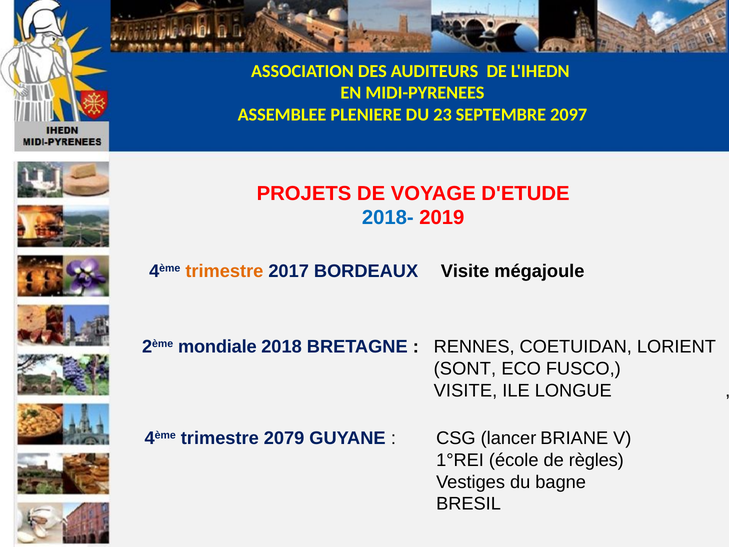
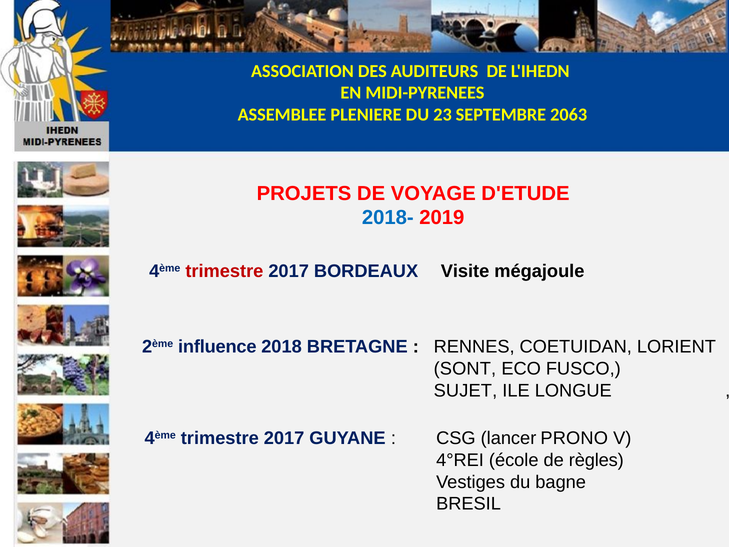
2097: 2097 -> 2063
trimestre at (224, 271) colour: orange -> red
mondiale: mondiale -> influence
VISITE at (465, 390): VISITE -> SUJET
2079 at (284, 438): 2079 -> 2017
BRIANE: BRIANE -> PRONO
1°REI: 1°REI -> 4°REI
